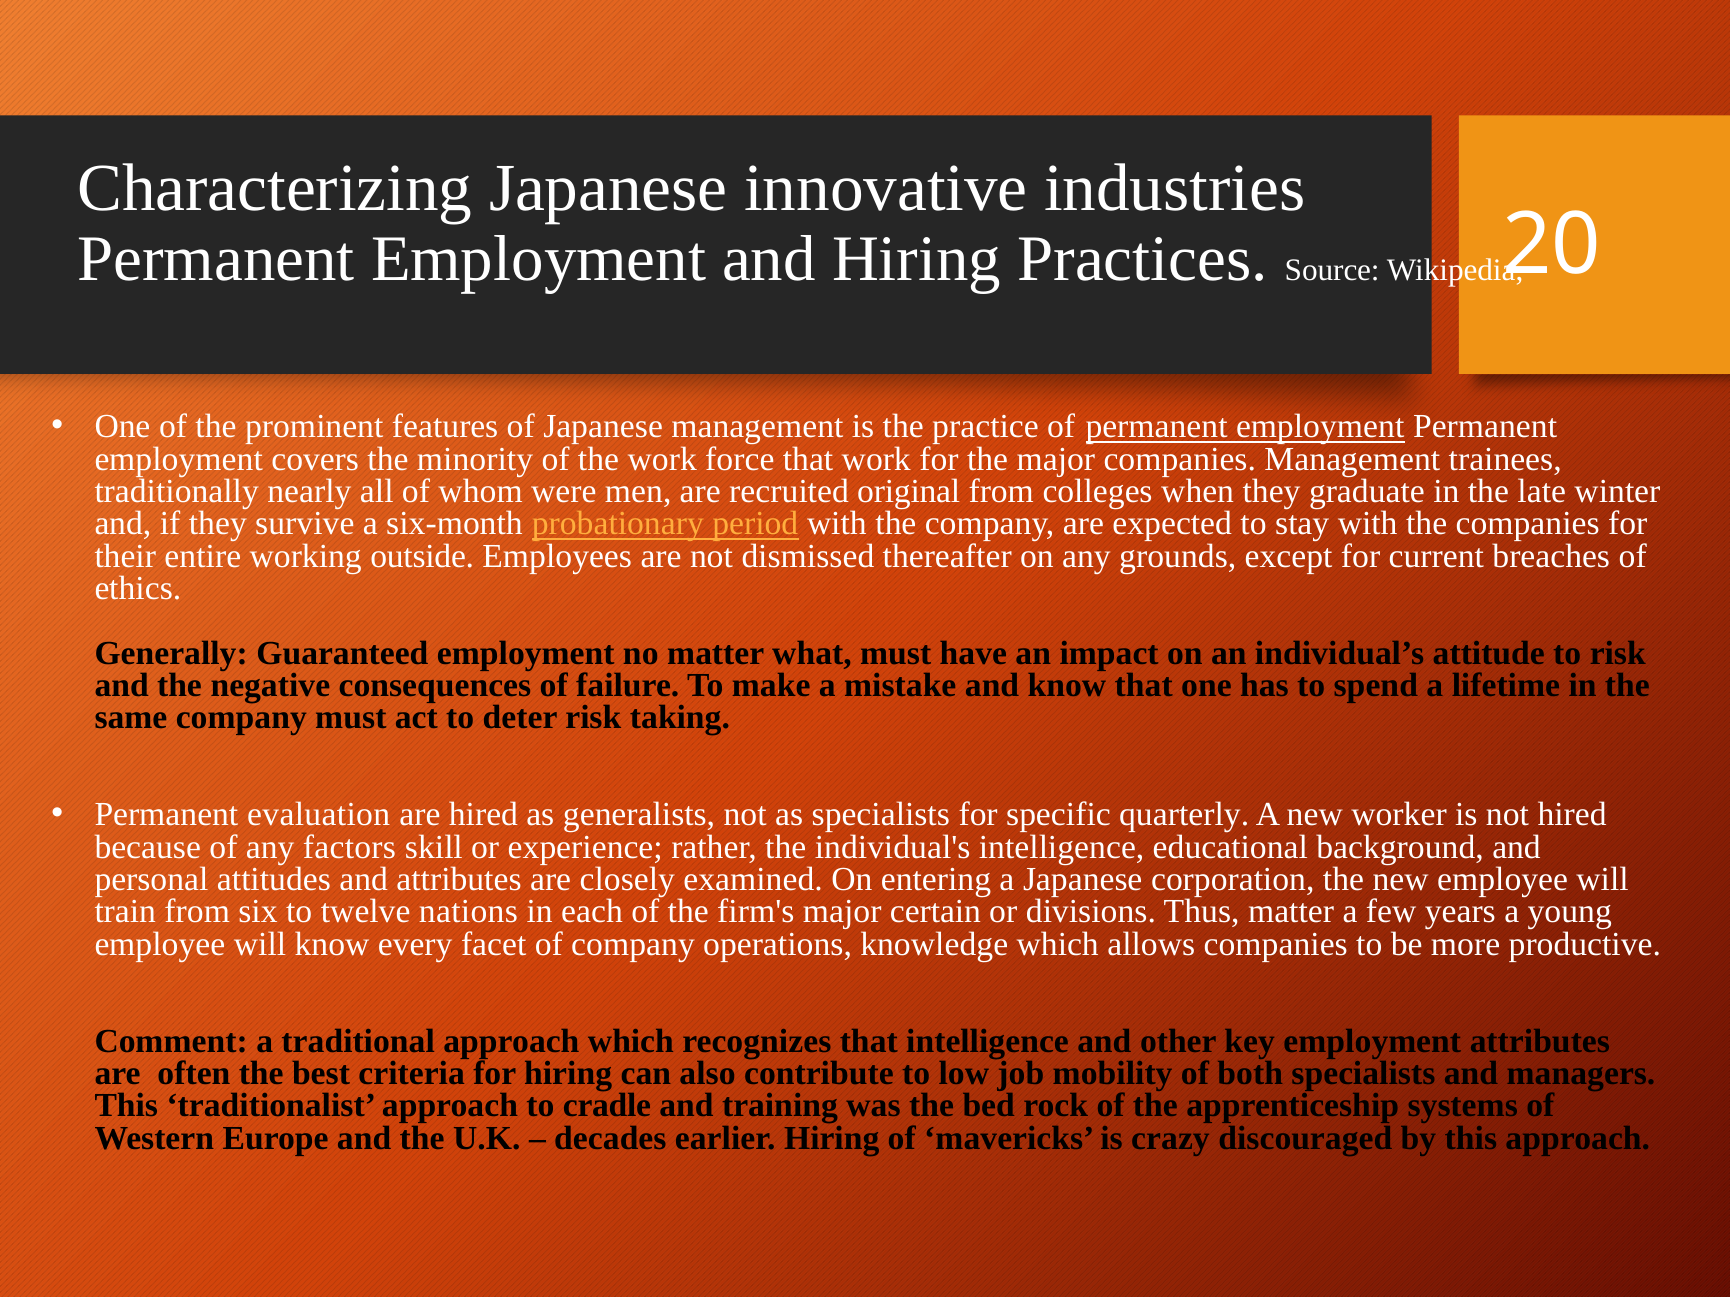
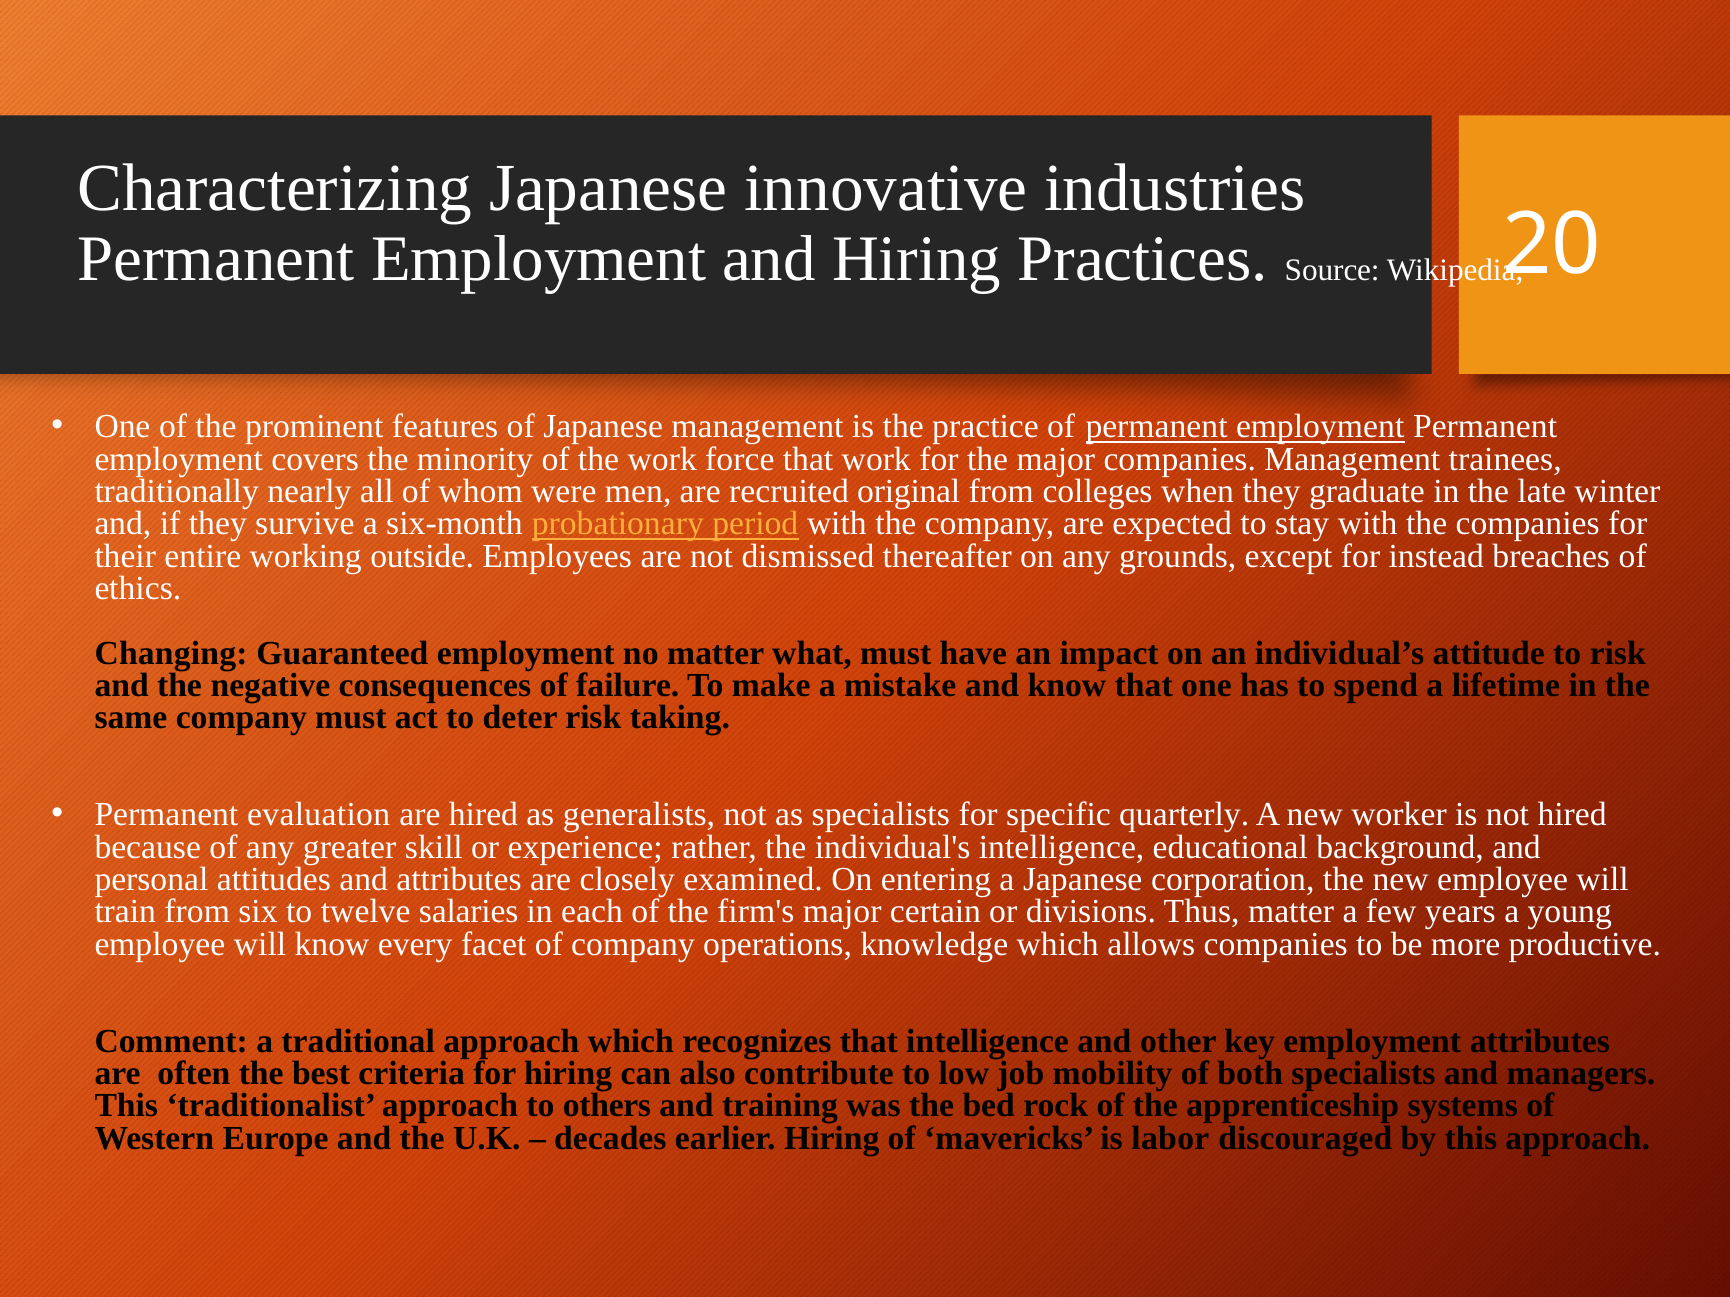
current: current -> instead
Generally: Generally -> Changing
factors: factors -> greater
nations: nations -> salaries
cradle: cradle -> others
crazy: crazy -> labor
